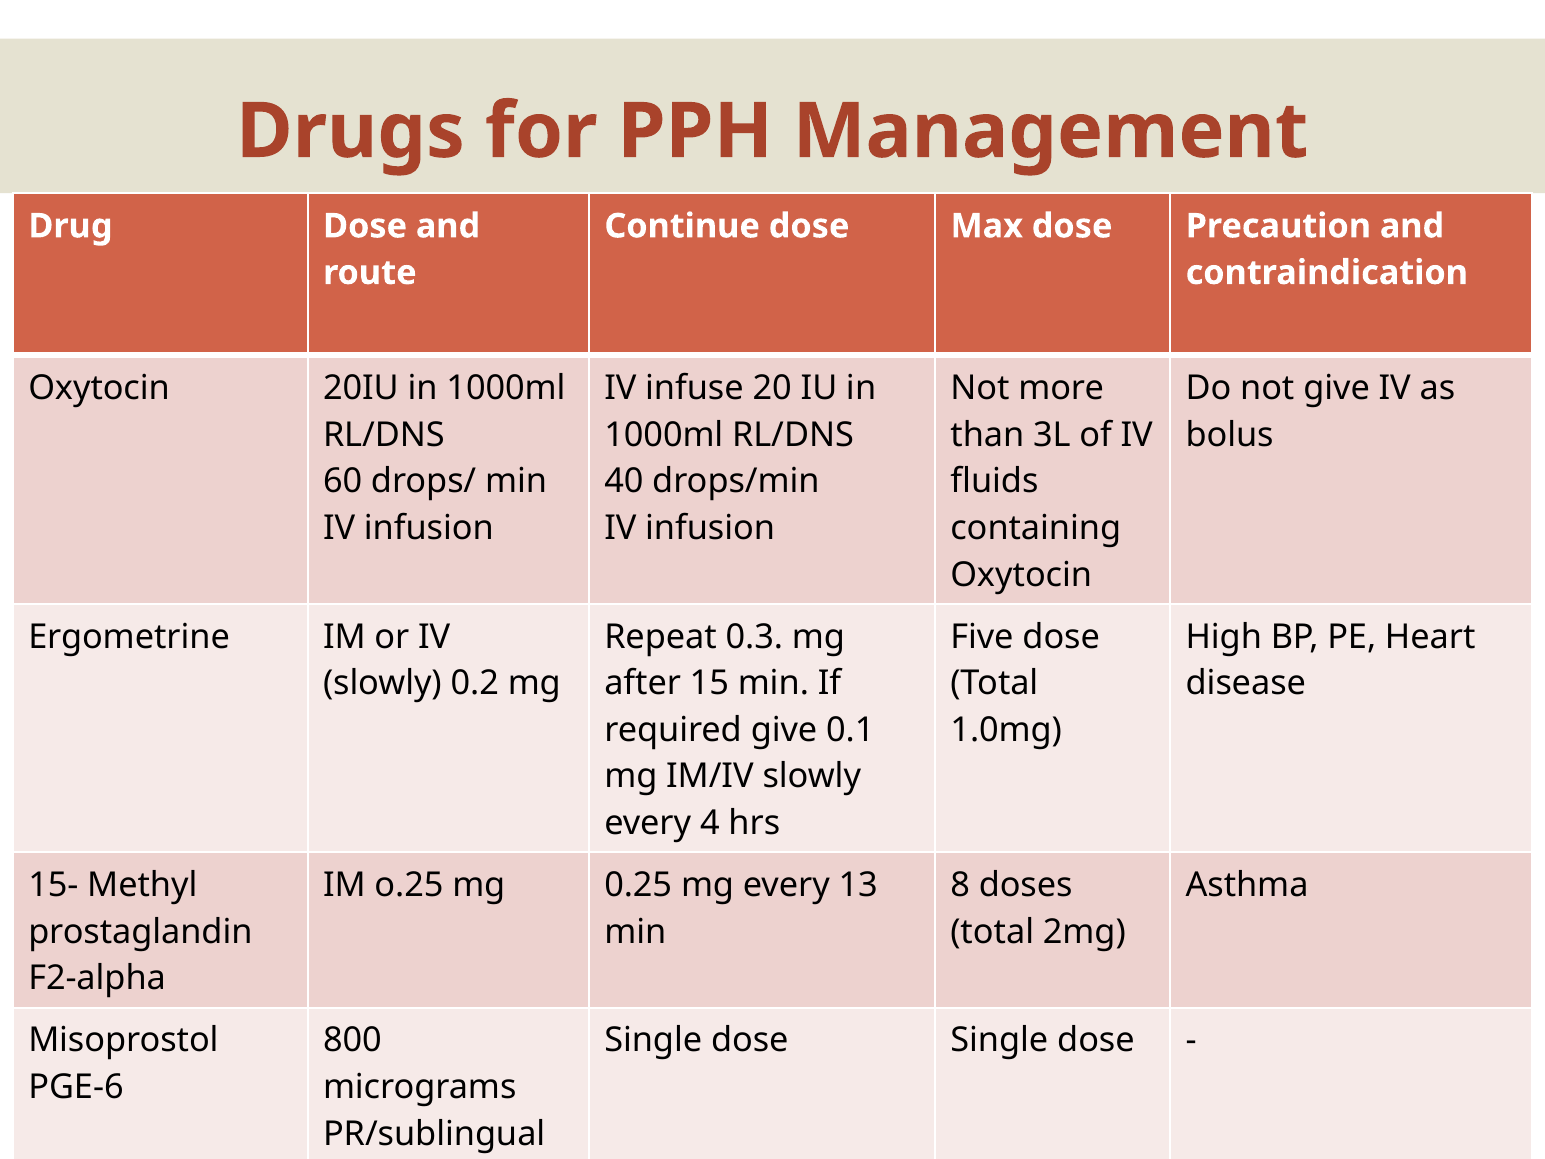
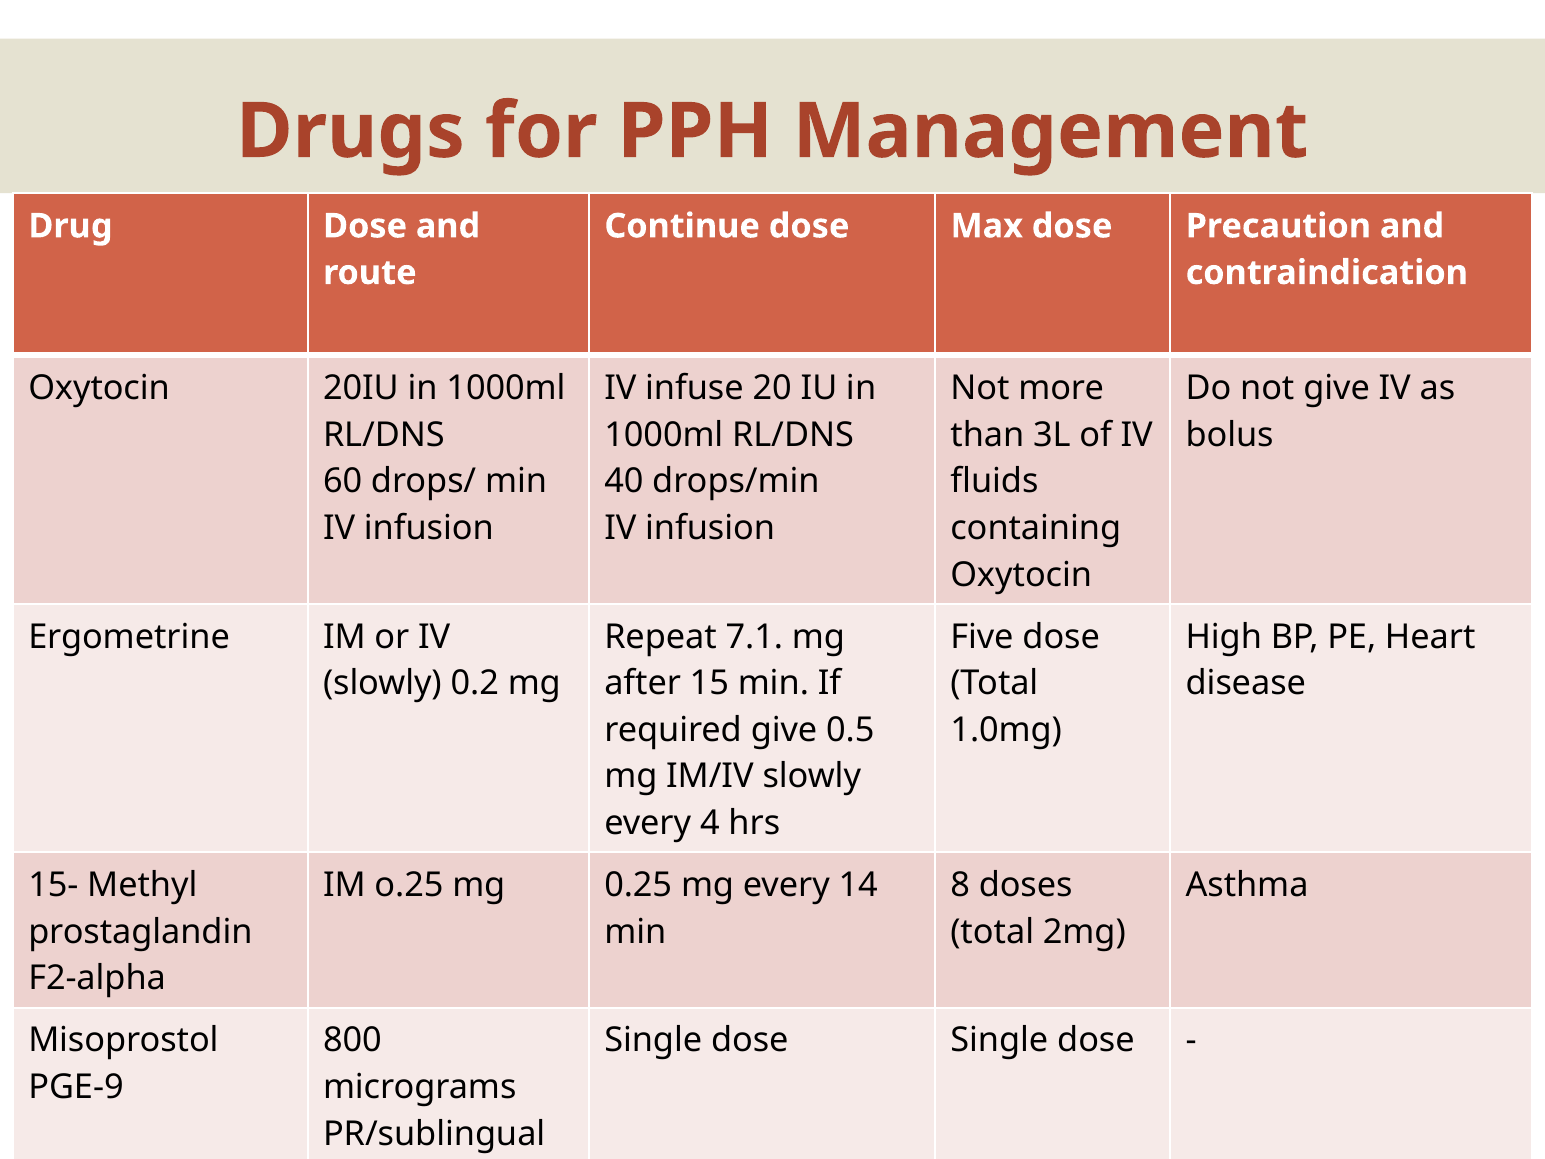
0.3: 0.3 -> 7.1
0.1: 0.1 -> 0.5
every 13: 13 -> 14
PGE-6: PGE-6 -> PGE-9
